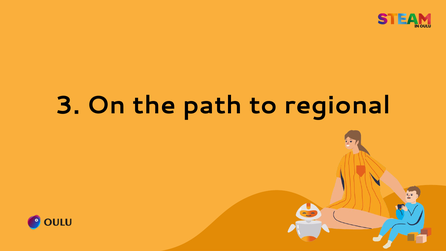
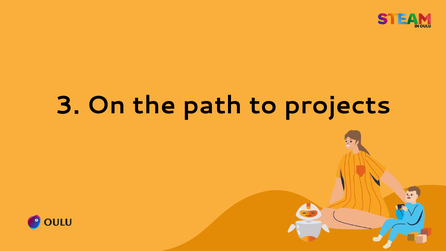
regional: regional -> projects
